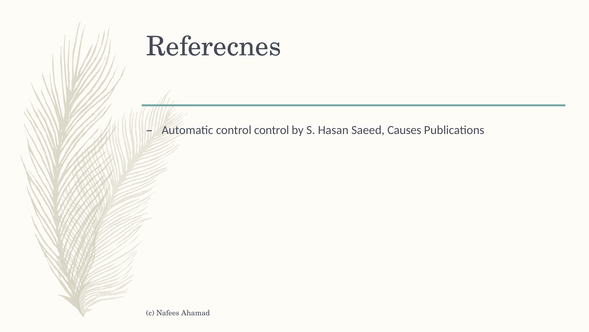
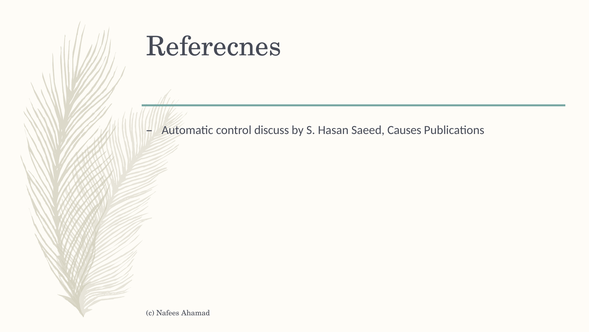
control control: control -> discuss
